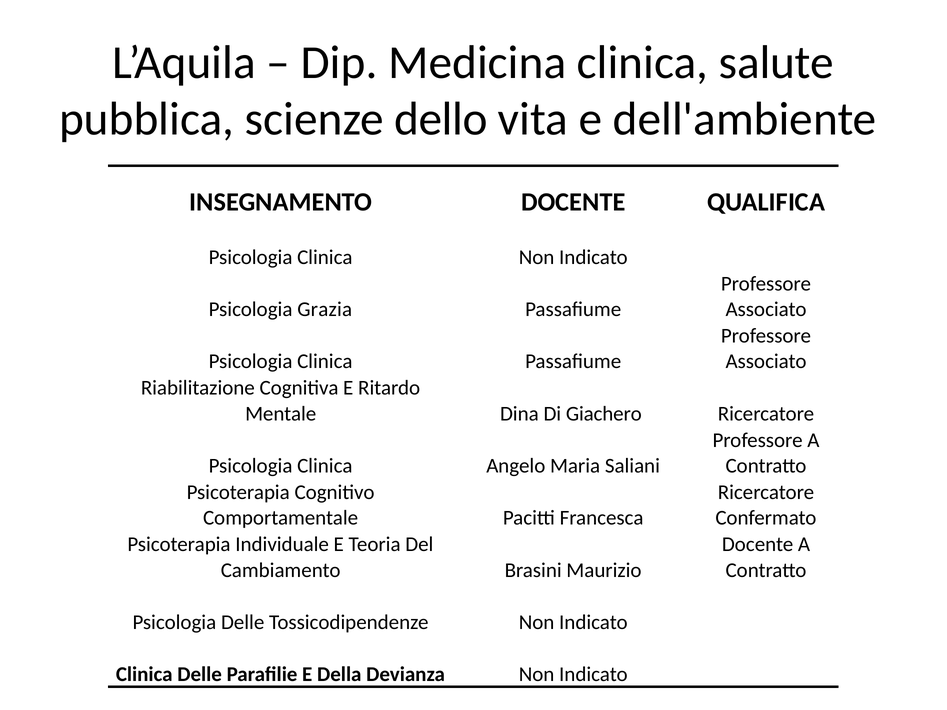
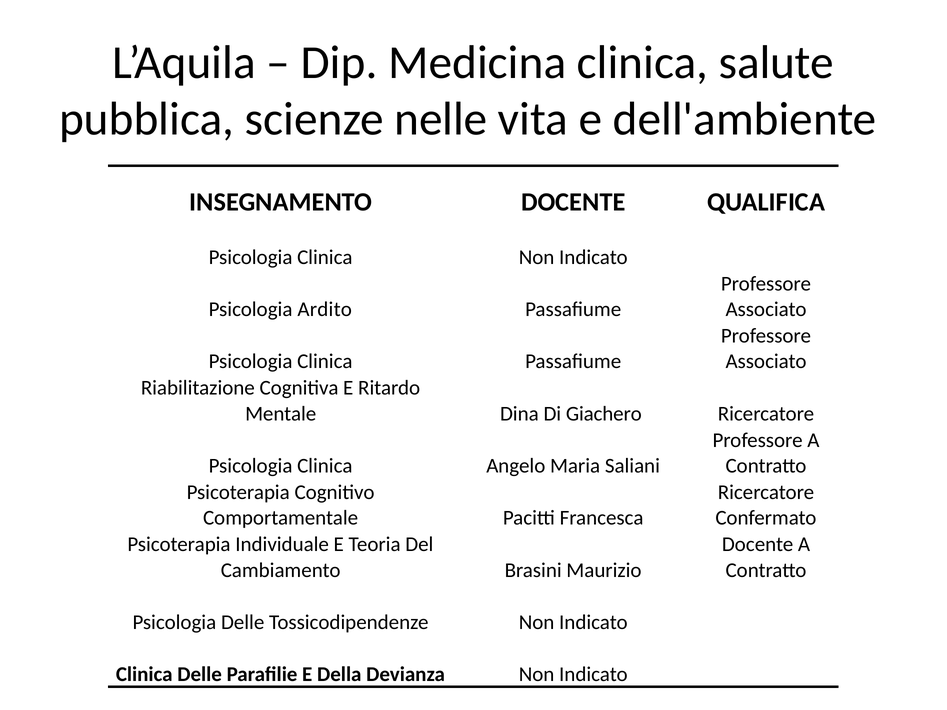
dello: dello -> nelle
Grazia: Grazia -> Ardito
